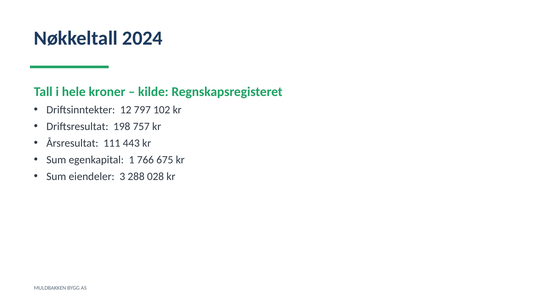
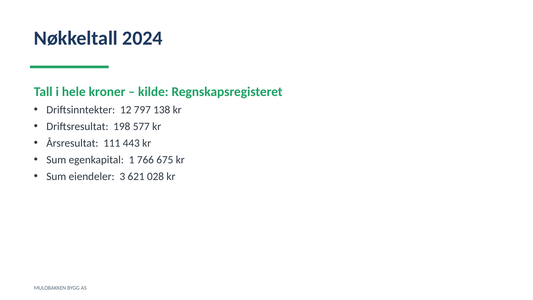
102: 102 -> 138
757: 757 -> 577
288: 288 -> 621
